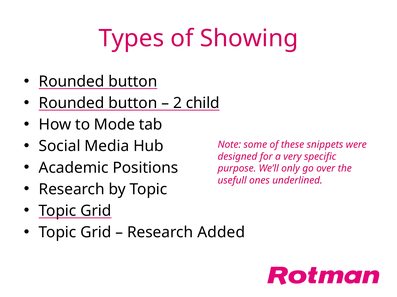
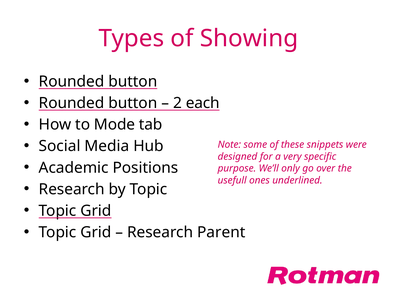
child: child -> each
Added: Added -> Parent
